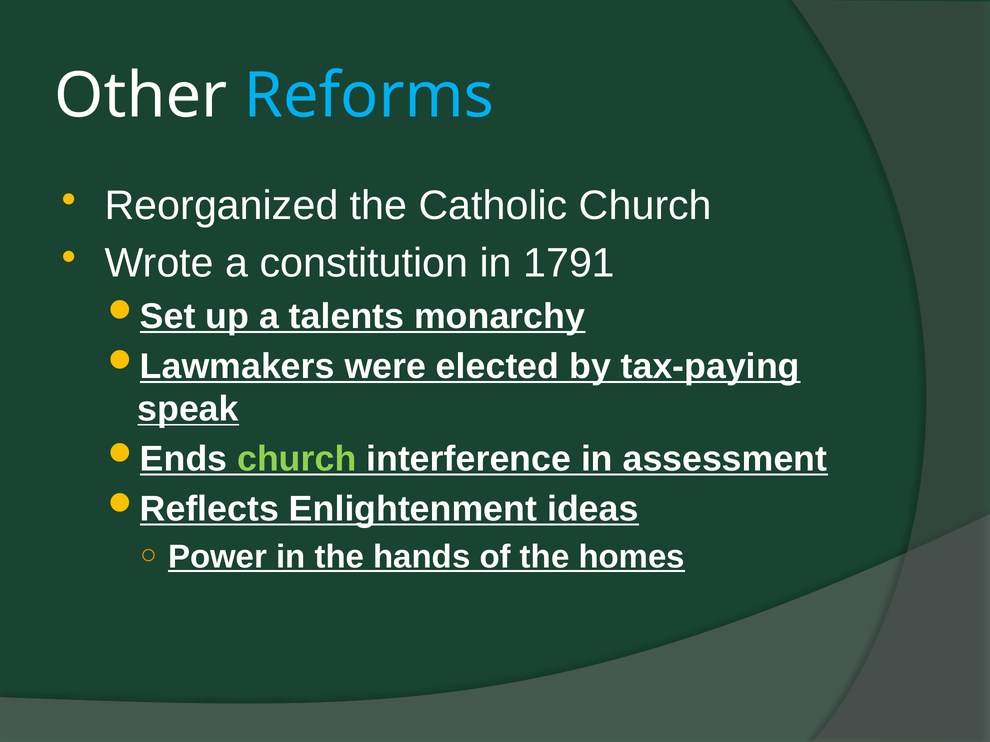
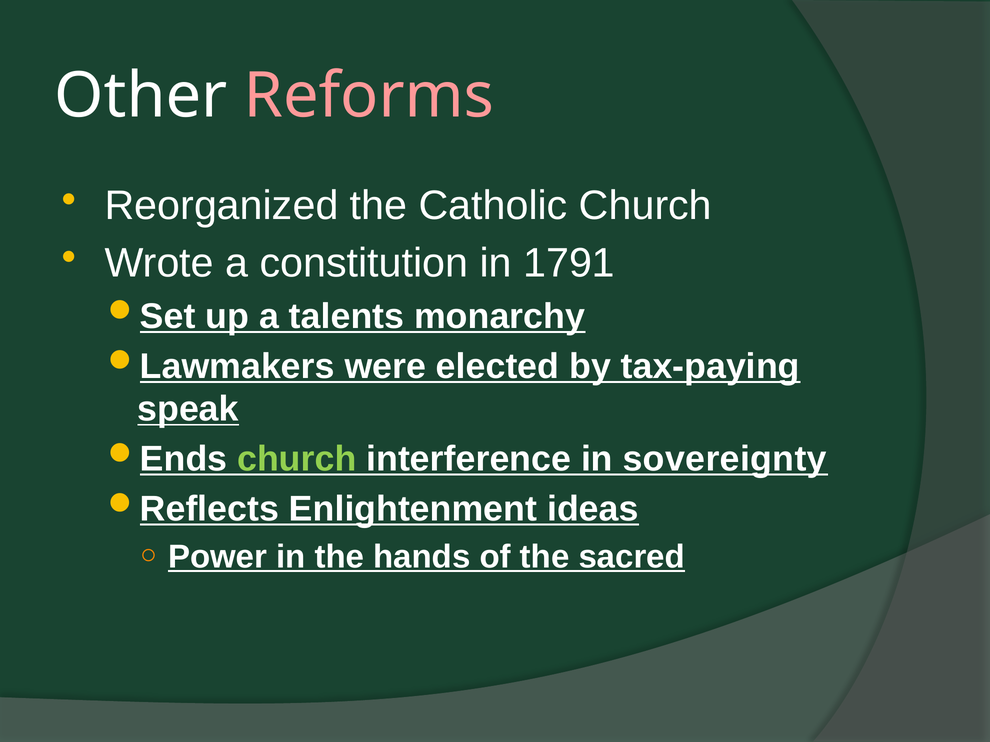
Reforms colour: light blue -> pink
assessment: assessment -> sovereignty
homes: homes -> sacred
